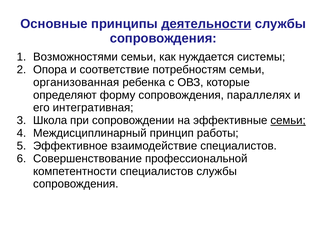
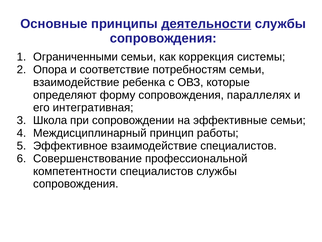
Возможностями: Возможностями -> Ограниченными
нуждается: нуждается -> коррекция
организованная at (76, 82): организованная -> взаимодействие
семьи at (288, 120) underline: present -> none
